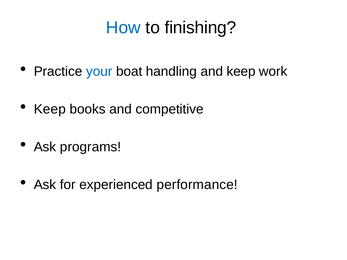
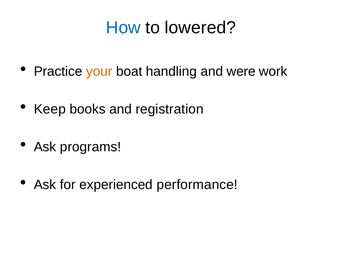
finishing: finishing -> lowered
your colour: blue -> orange
and keep: keep -> were
competitive: competitive -> registration
